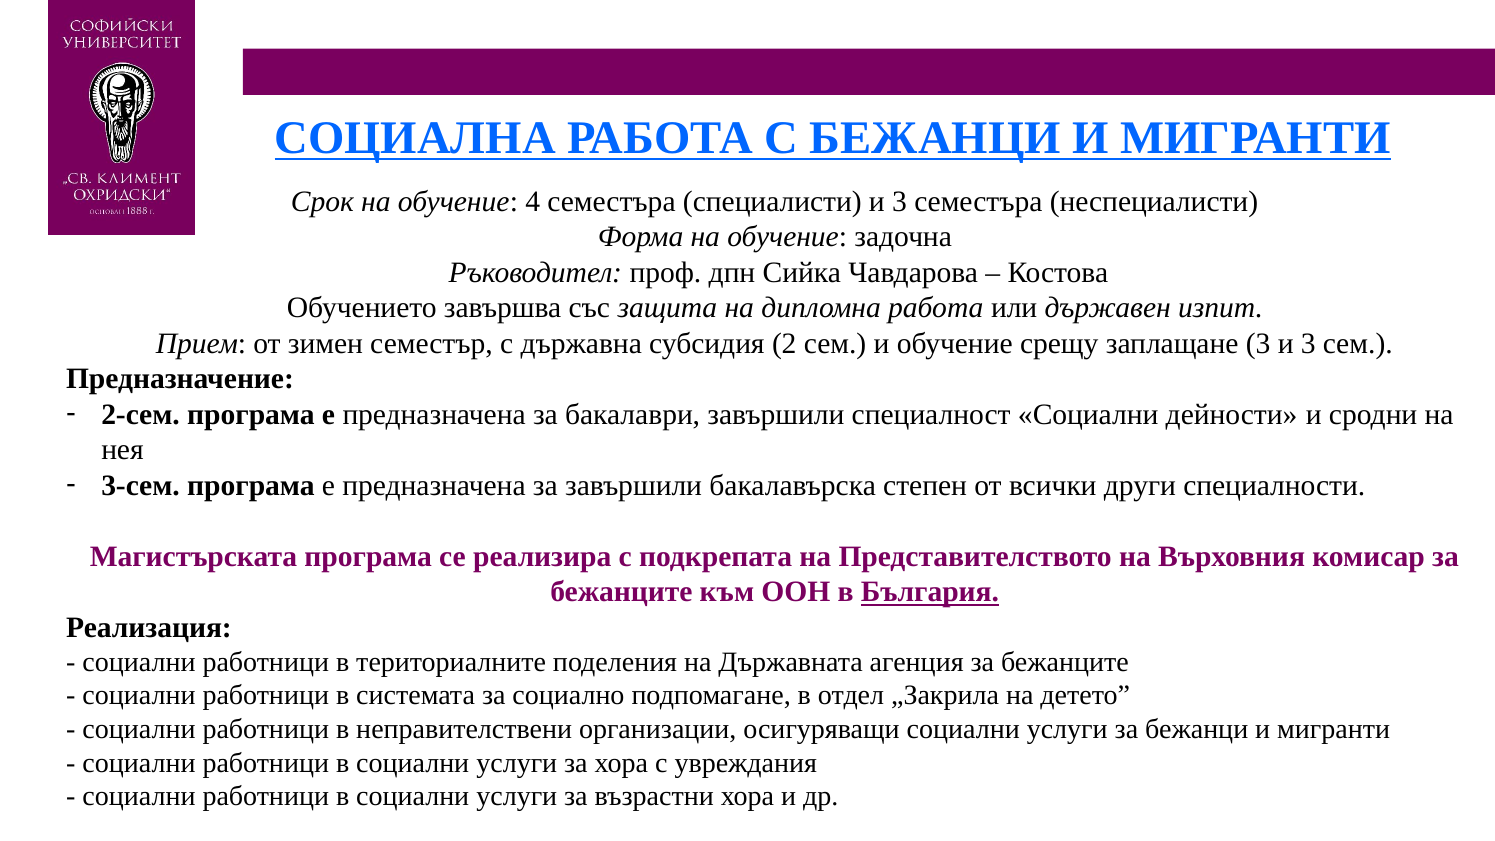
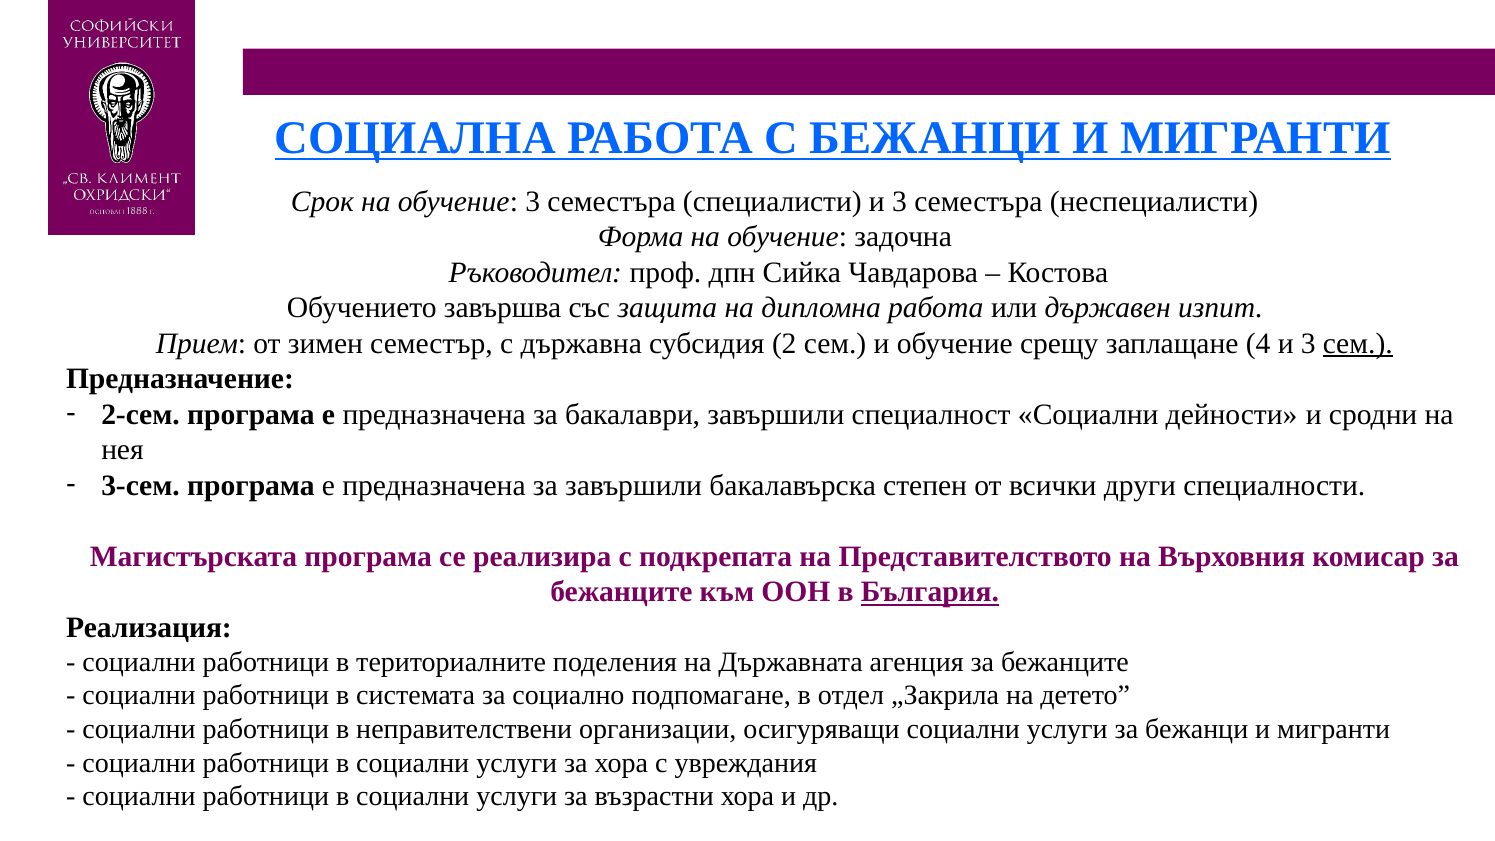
обучение 4: 4 -> 3
заплащане 3: 3 -> 4
сем at (1358, 344) underline: none -> present
